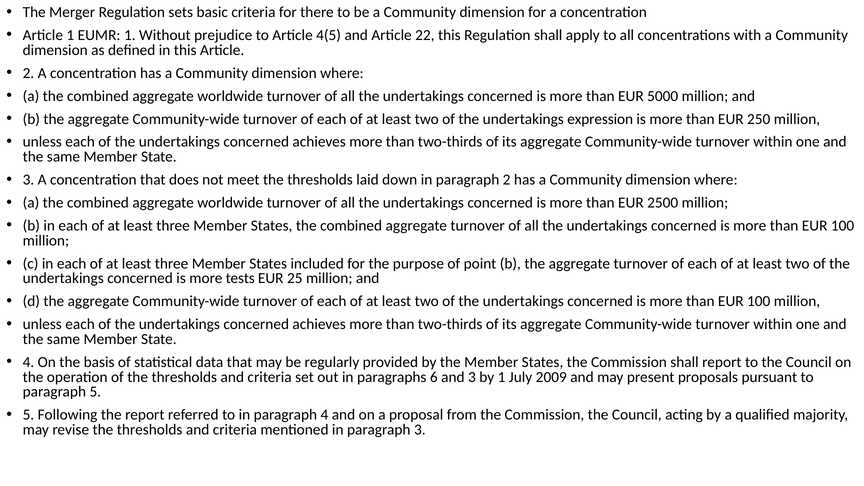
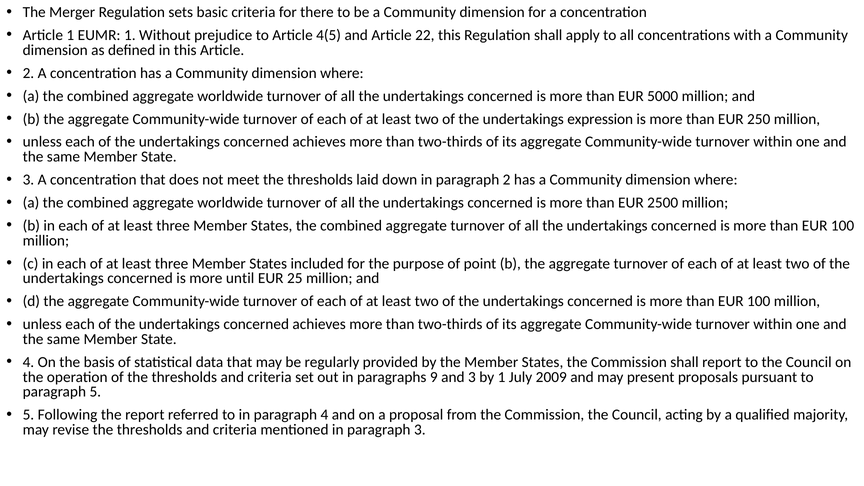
tests: tests -> until
6: 6 -> 9
